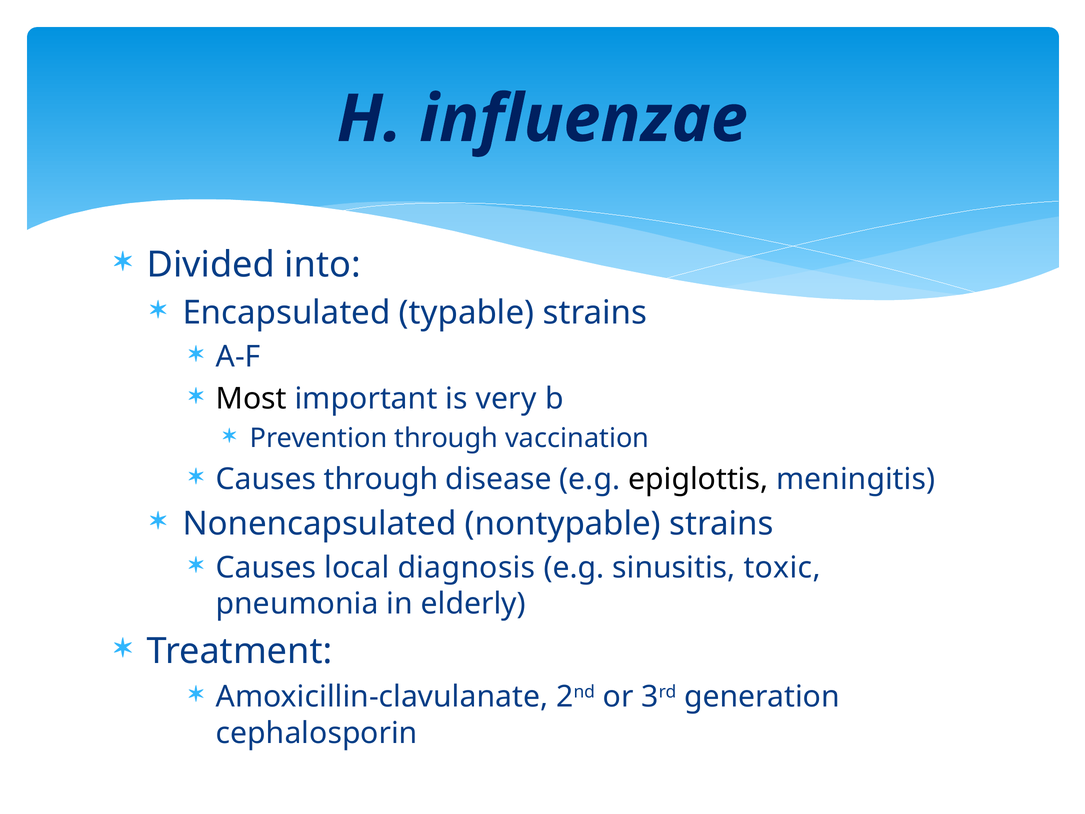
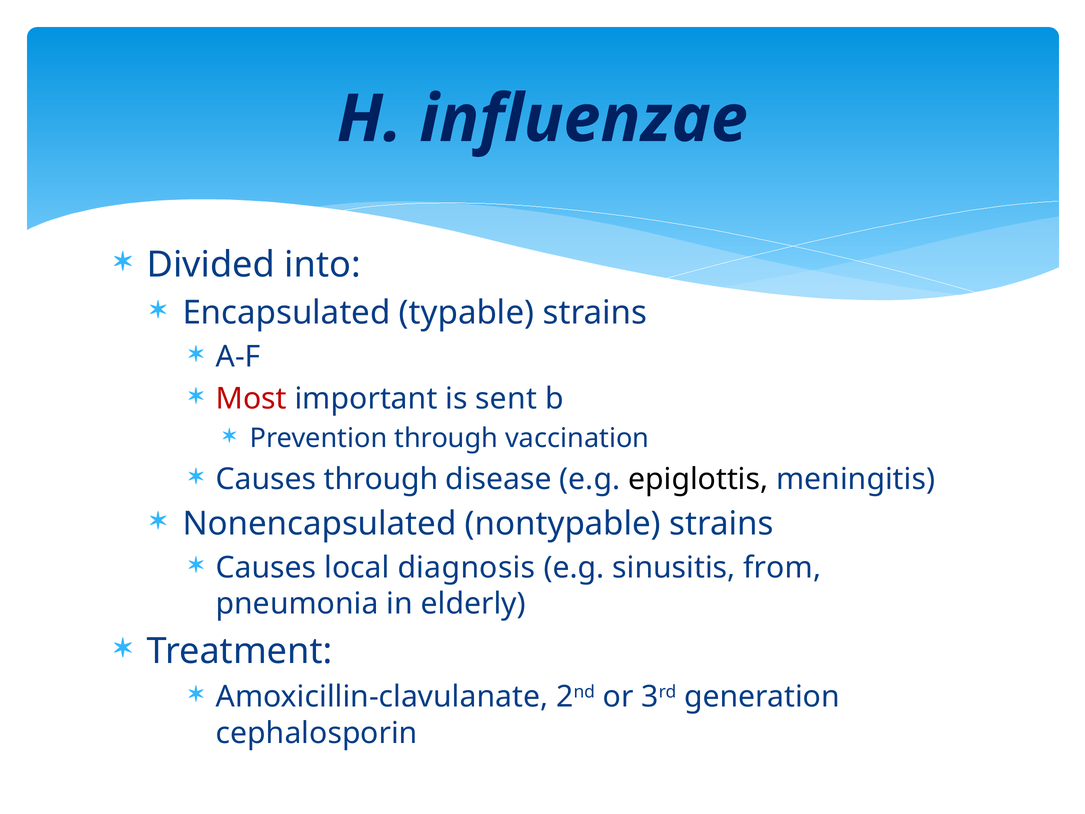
Most colour: black -> red
very: very -> sent
toxic: toxic -> from
